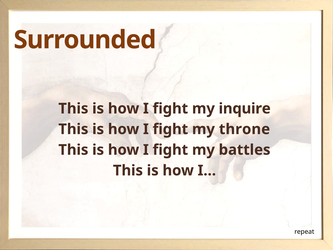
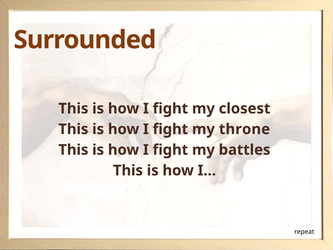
inquire: inquire -> closest
